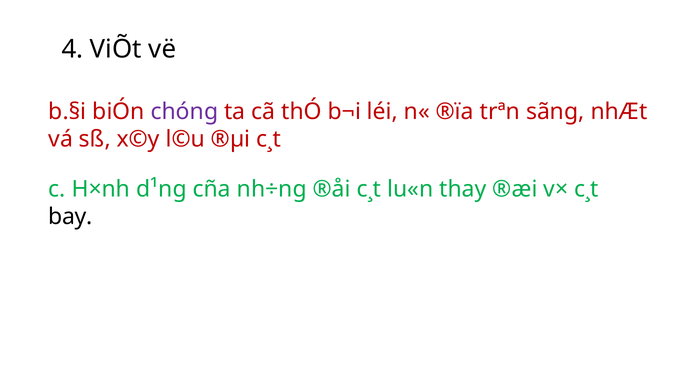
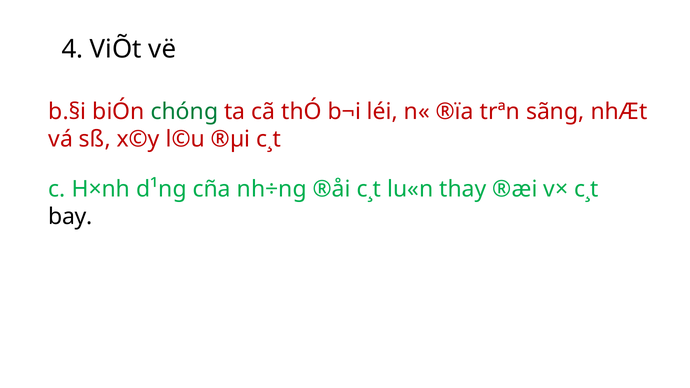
chóng colour: purple -> green
